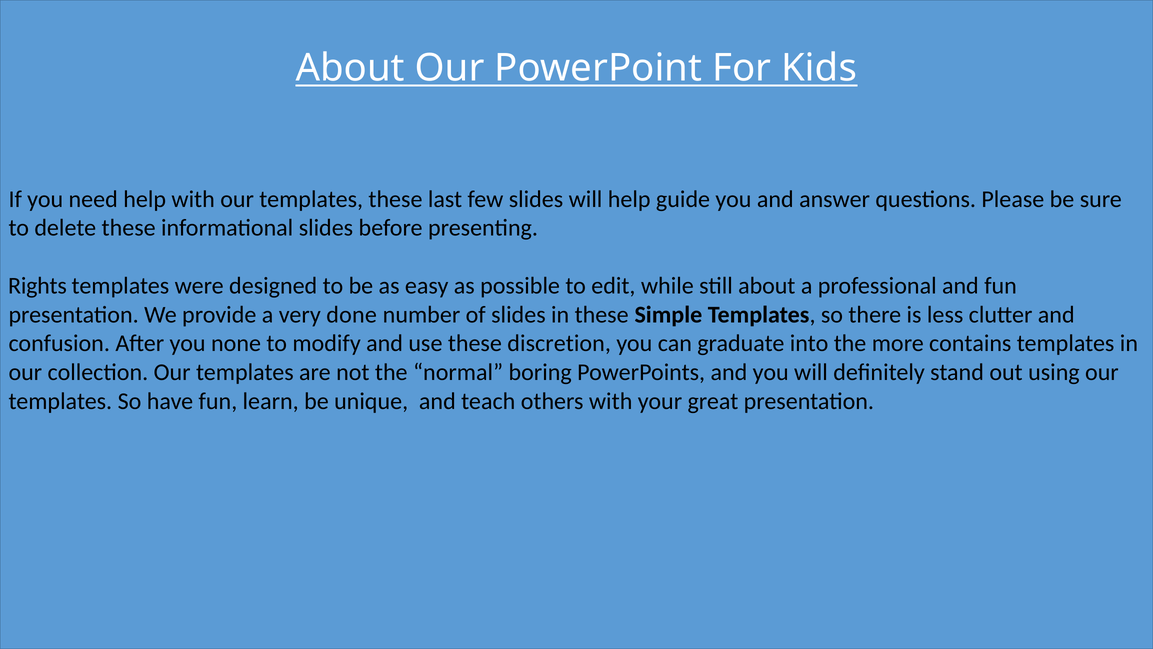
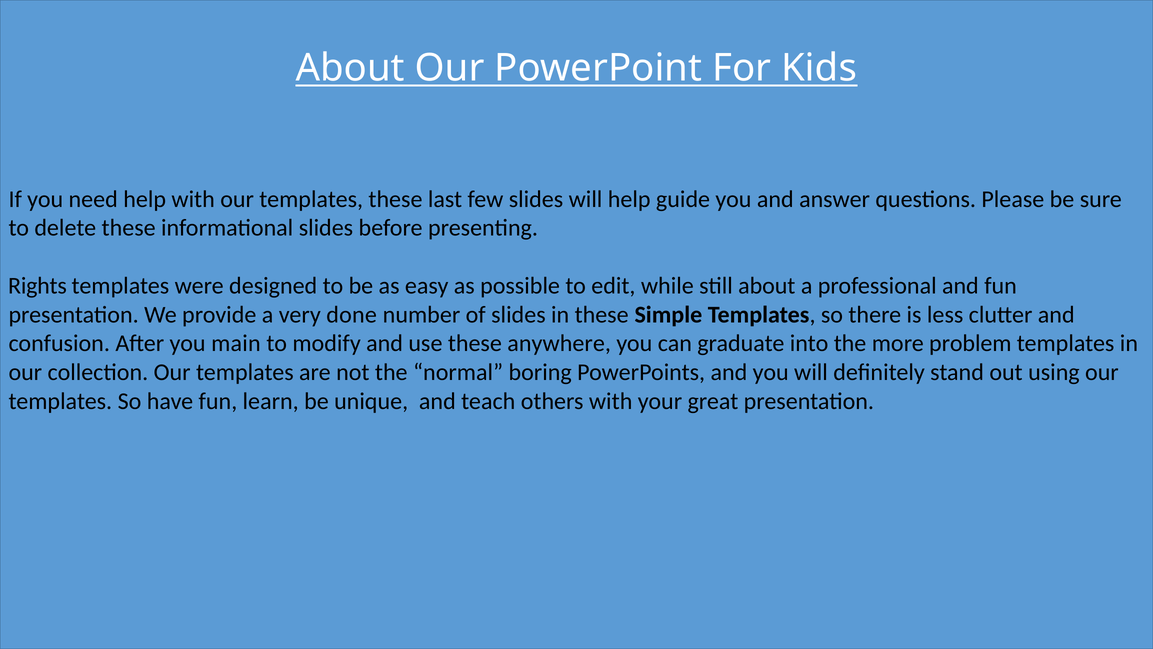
none: none -> main
discretion: discretion -> anywhere
contains: contains -> problem
